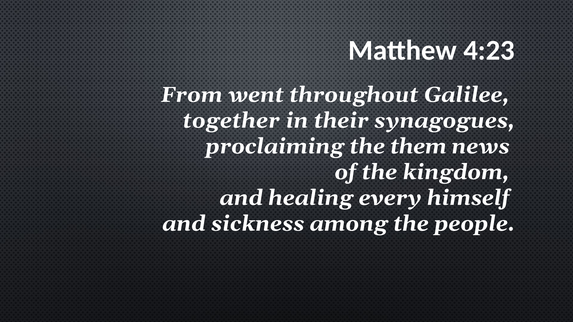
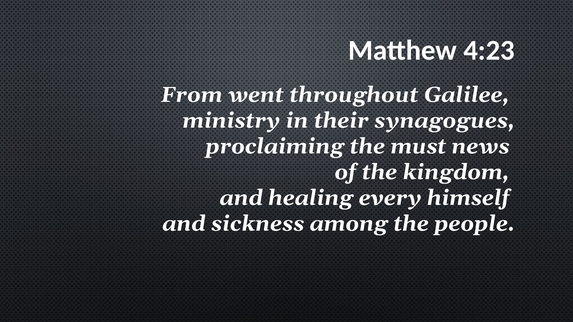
together: together -> ministry
them: them -> must
